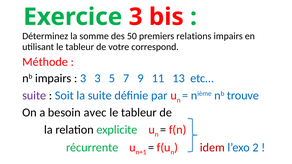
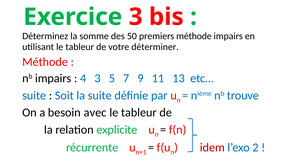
relations at (194, 36): relations -> méthode
correspond: correspond -> déterminer
3 at (83, 78): 3 -> 4
suite at (34, 96) colour: purple -> blue
